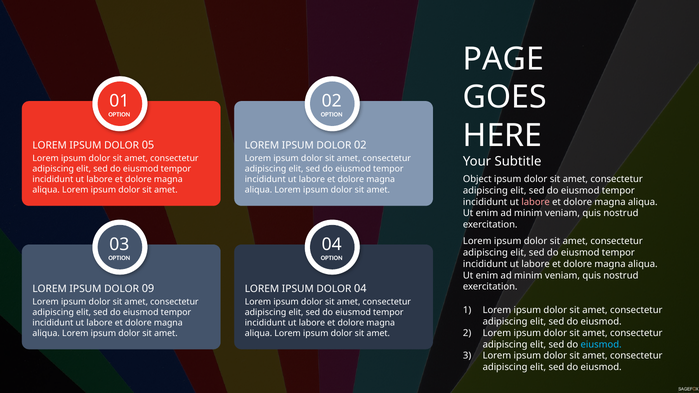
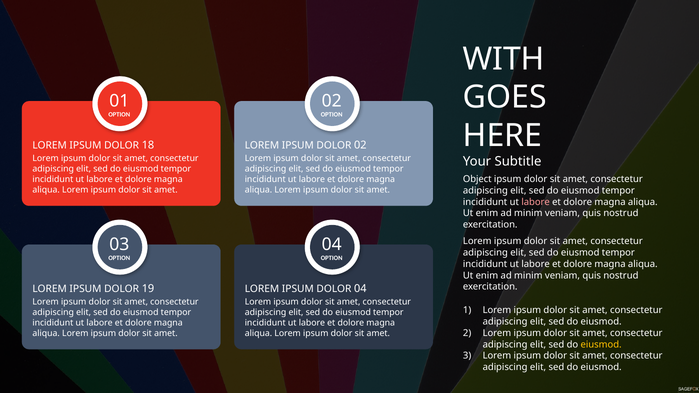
PAGE: PAGE -> WITH
05: 05 -> 18
09: 09 -> 19
eiusmod at (601, 345) colour: light blue -> yellow
